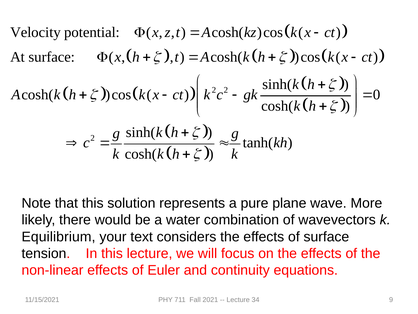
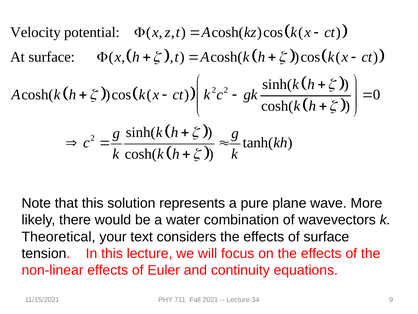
Equilibrium: Equilibrium -> Theoretical
